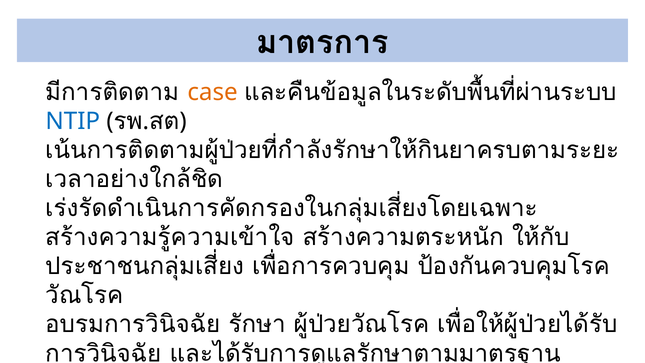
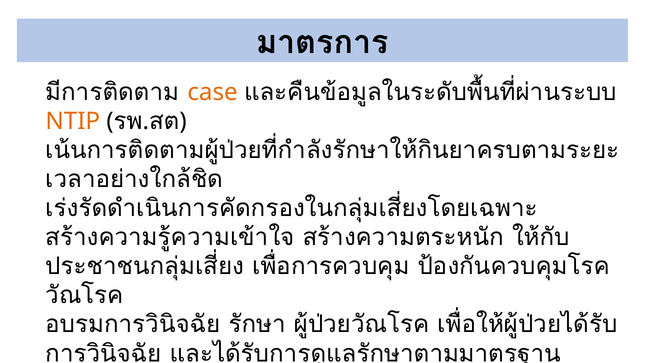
NTIP colour: blue -> orange
